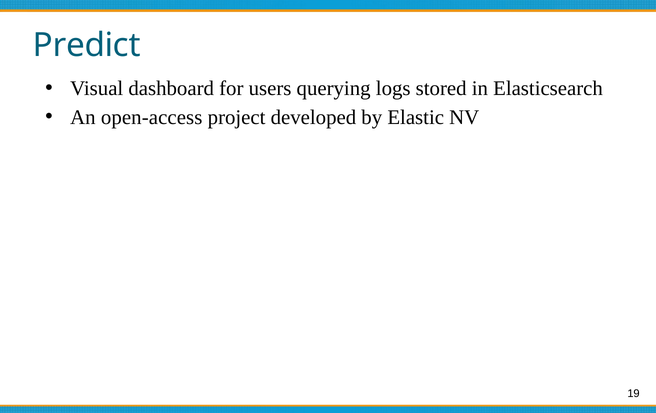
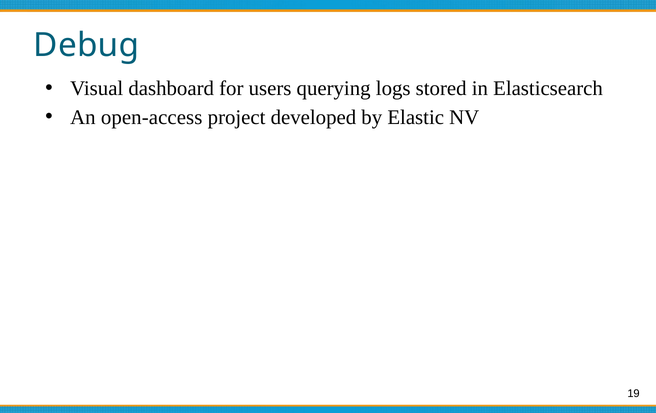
Predict: Predict -> Debug
